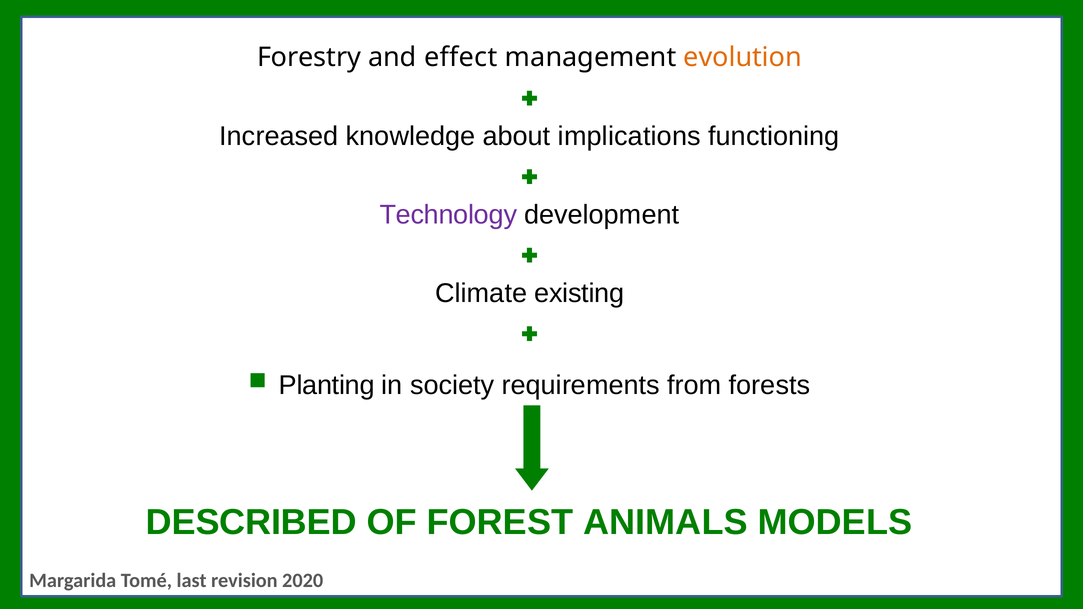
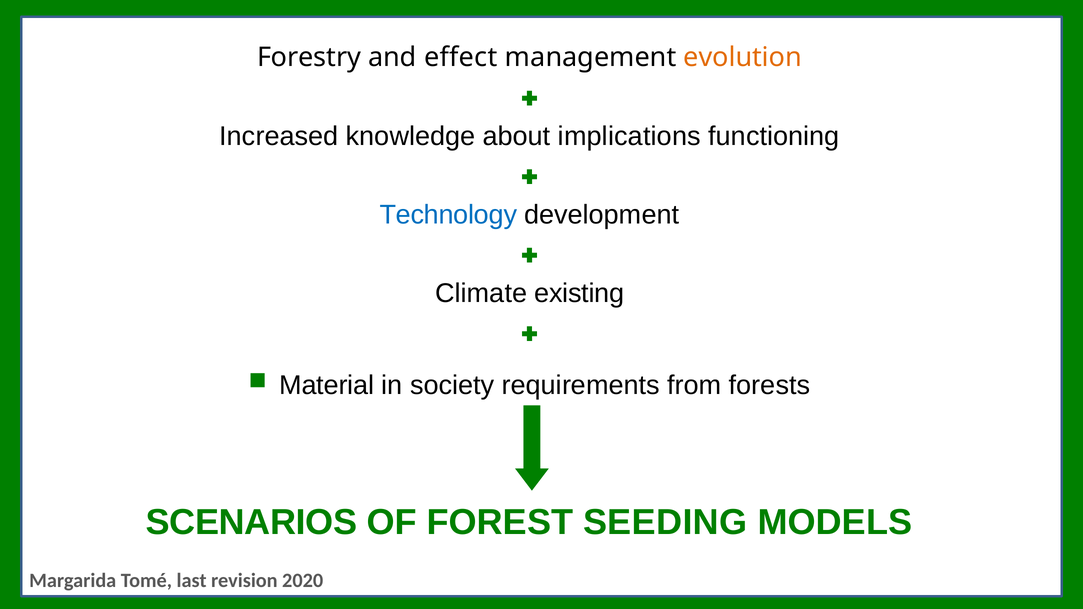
Technology colour: purple -> blue
Planting: Planting -> Material
DESCRIBED: DESCRIBED -> SCENARIOS
ANIMALS: ANIMALS -> SEEDING
